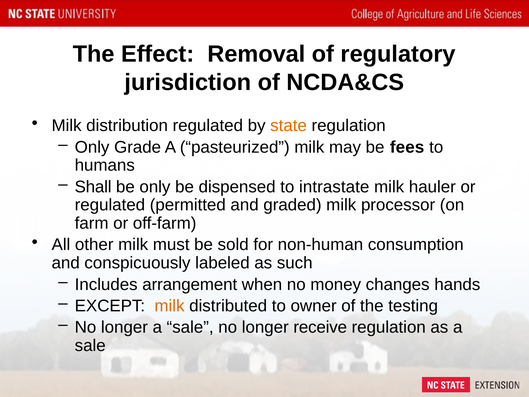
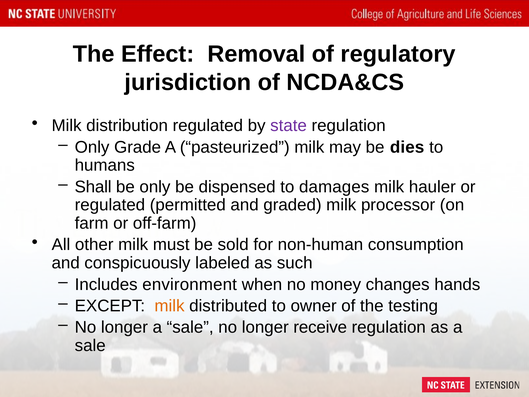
state colour: orange -> purple
fees: fees -> dies
intrastate: intrastate -> damages
arrangement: arrangement -> environment
